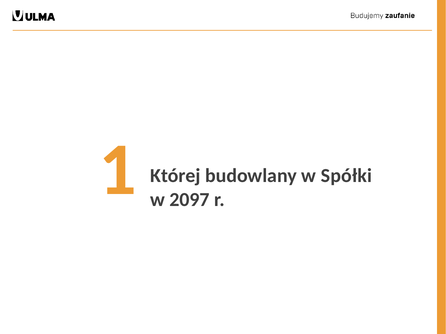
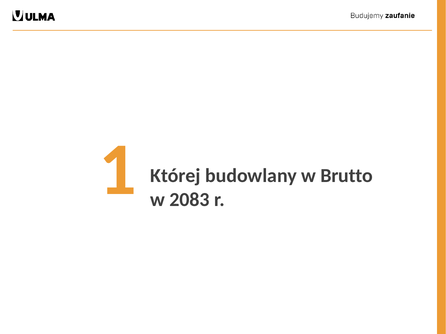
Spółki: Spółki -> Brutto
2097: 2097 -> 2083
